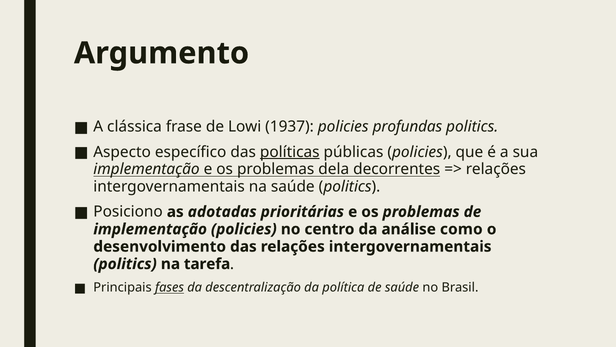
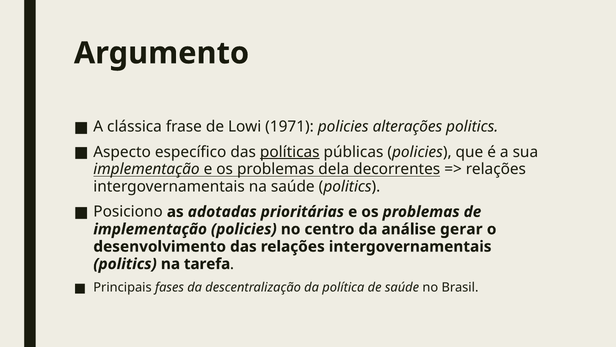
1937: 1937 -> 1971
profundas: profundas -> alterações
como: como -> gerar
fases underline: present -> none
